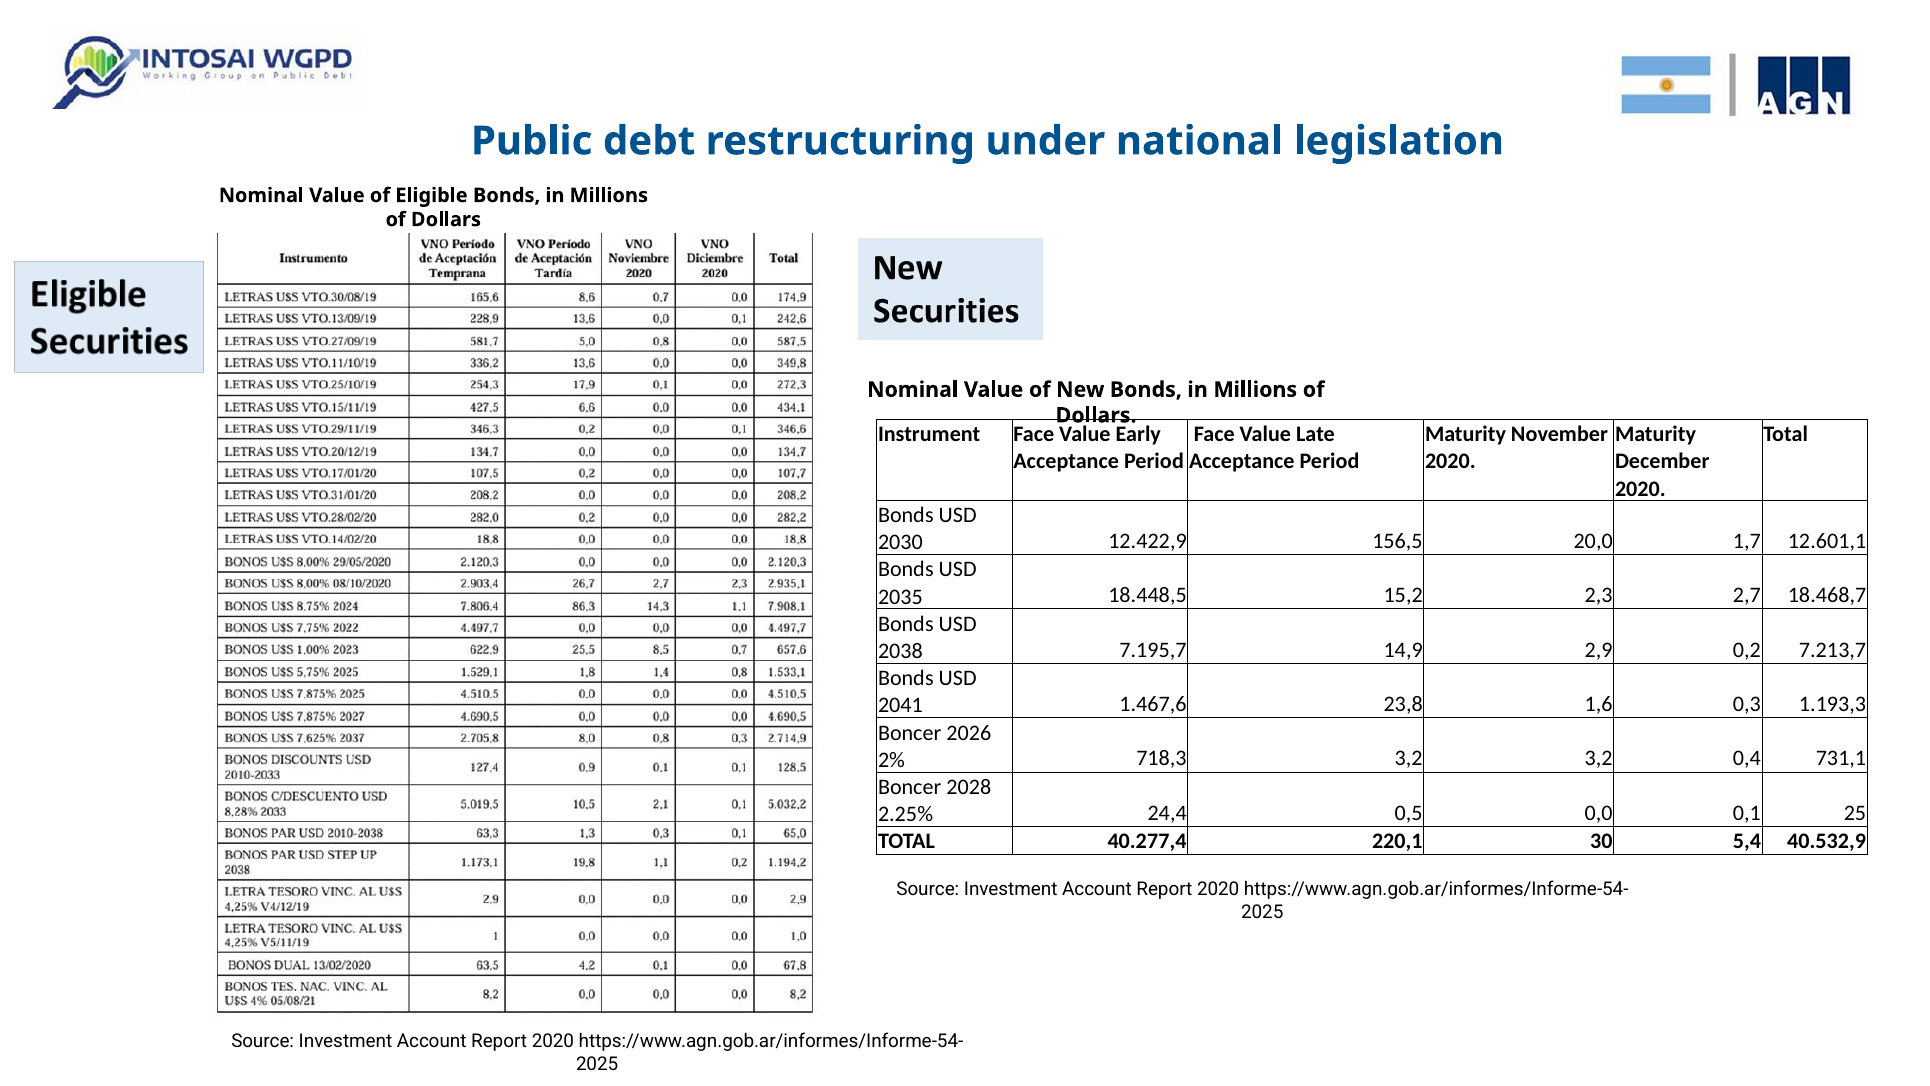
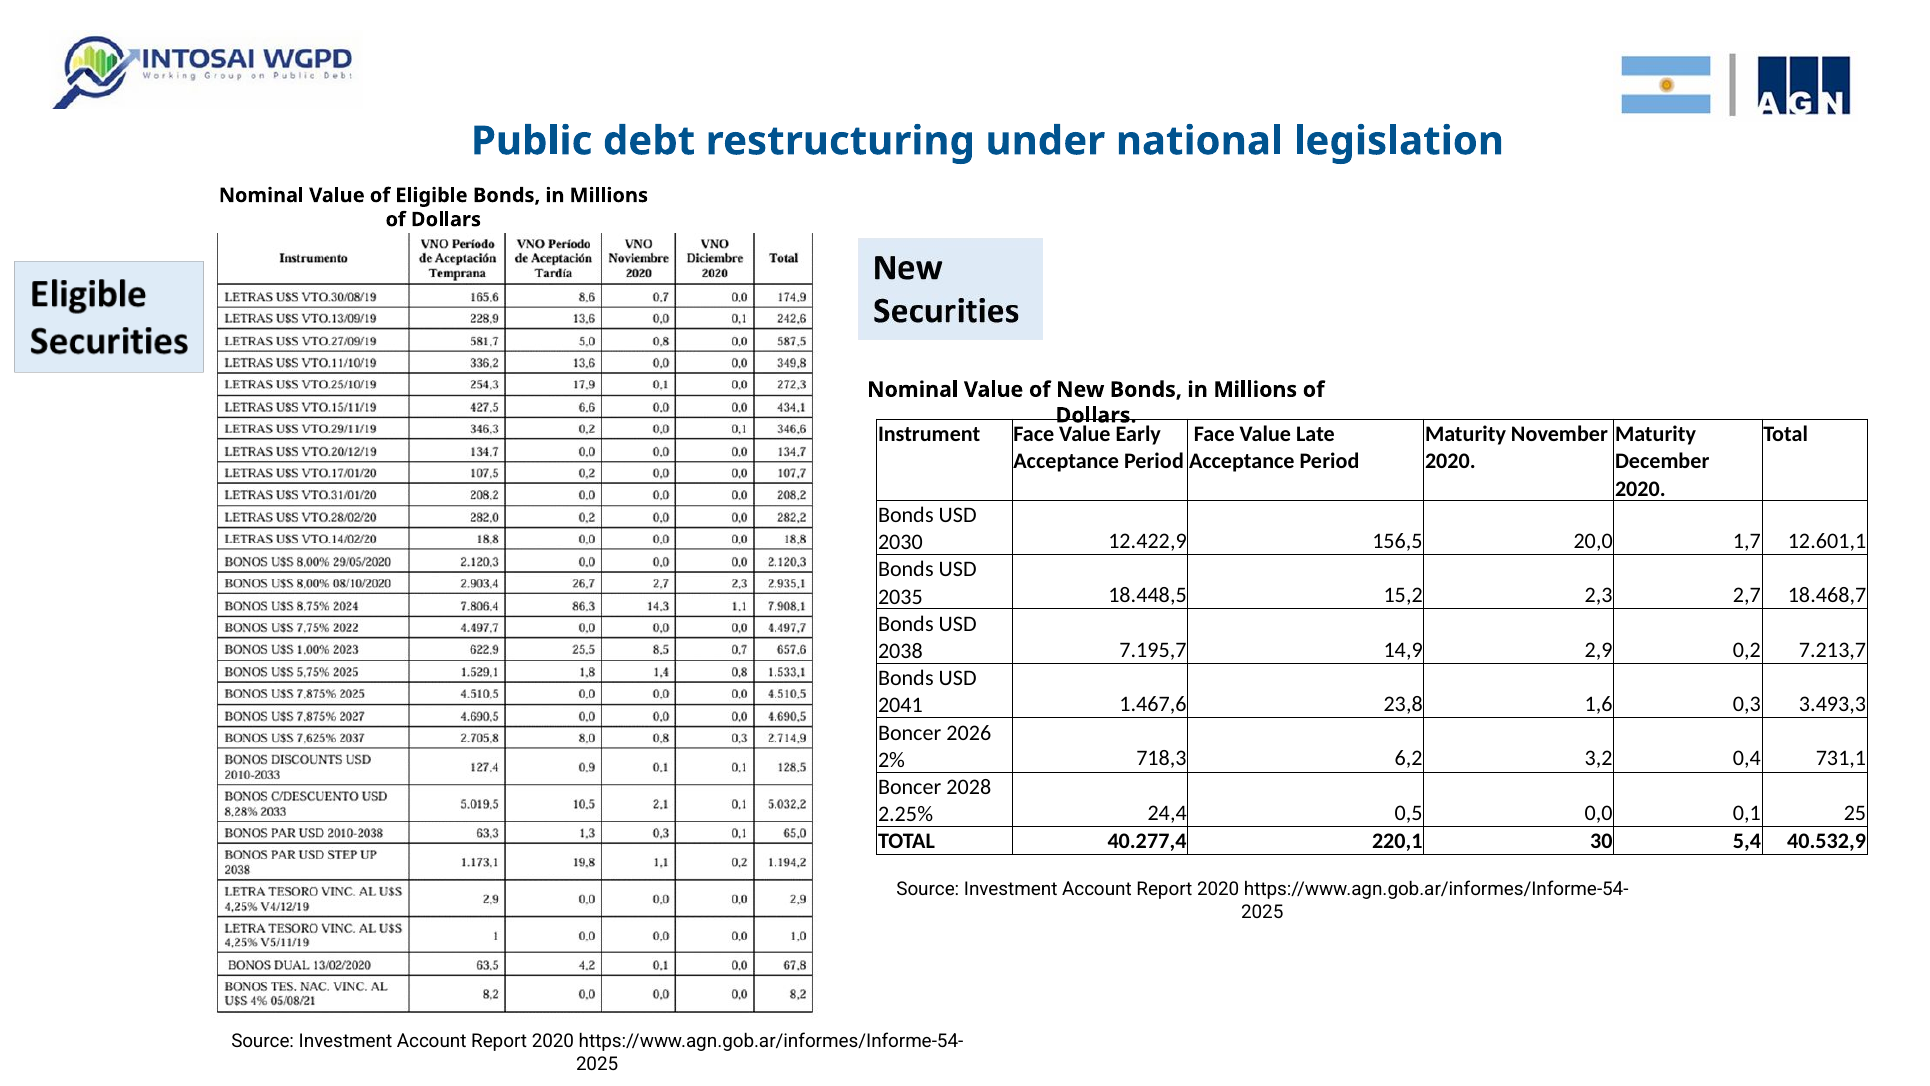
1.193,3: 1.193,3 -> 3.493,3
718,3 3,2: 3,2 -> 6,2
